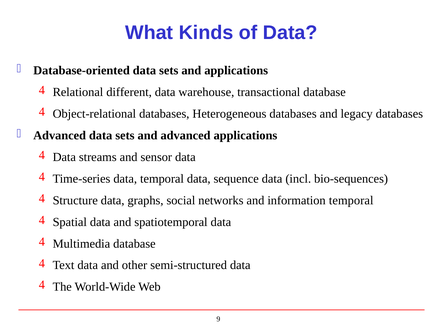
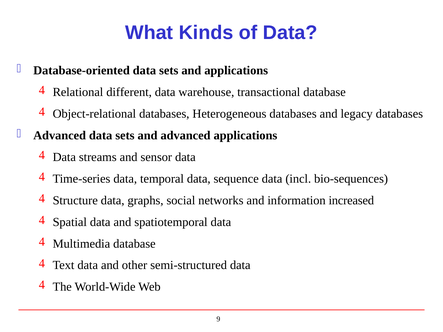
information temporal: temporal -> increased
